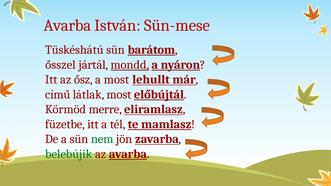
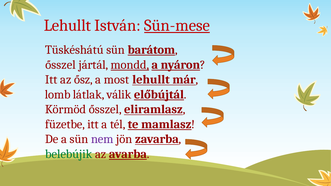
Avarba at (67, 25): Avarba -> Lehullt
Sün-mese underline: none -> present
című: című -> lomb
látlak most: most -> válik
Körmöd merre: merre -> ősszel
nem colour: green -> purple
